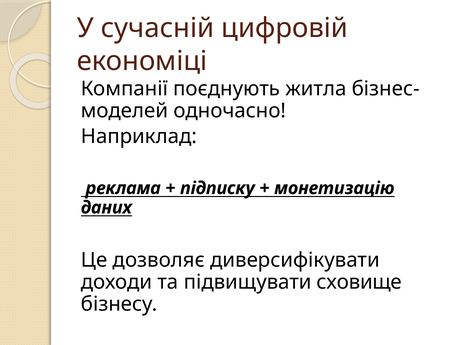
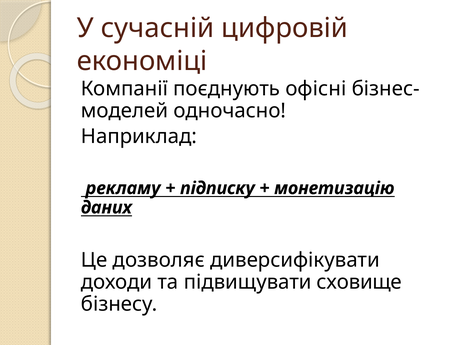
житла: житла -> офісні
реклама: реклама -> рекламу
